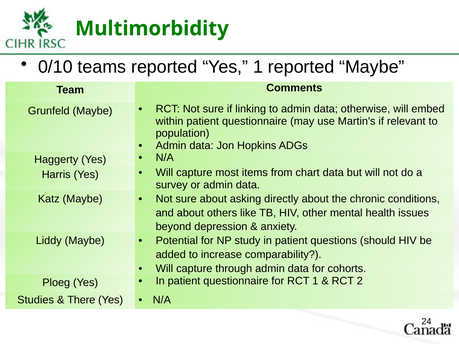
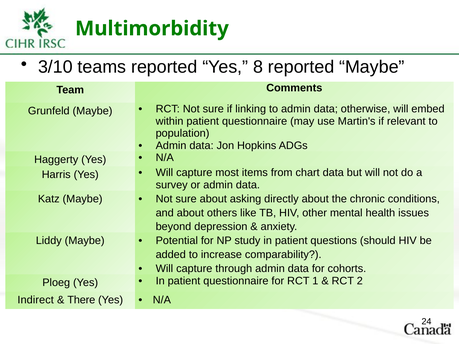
0/10: 0/10 -> 3/10
Yes 1: 1 -> 8
Studies: Studies -> Indirect
